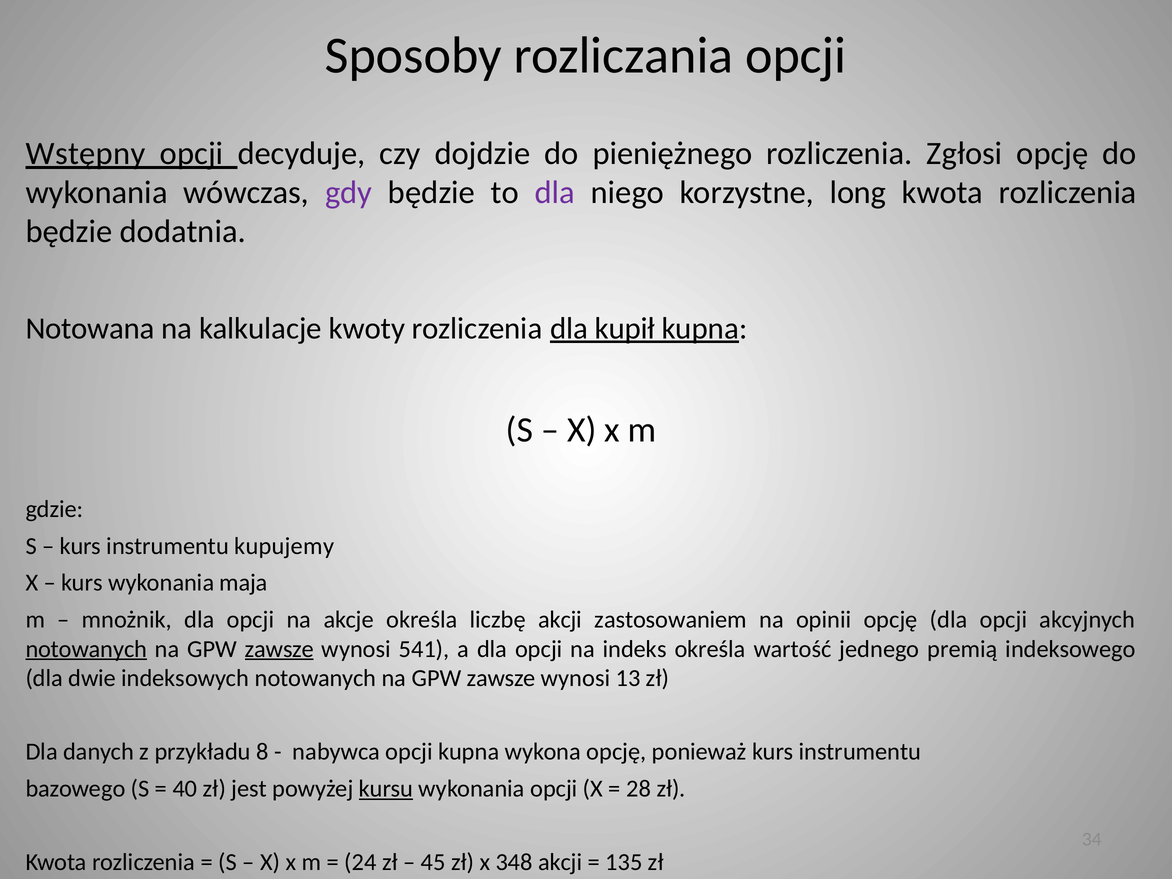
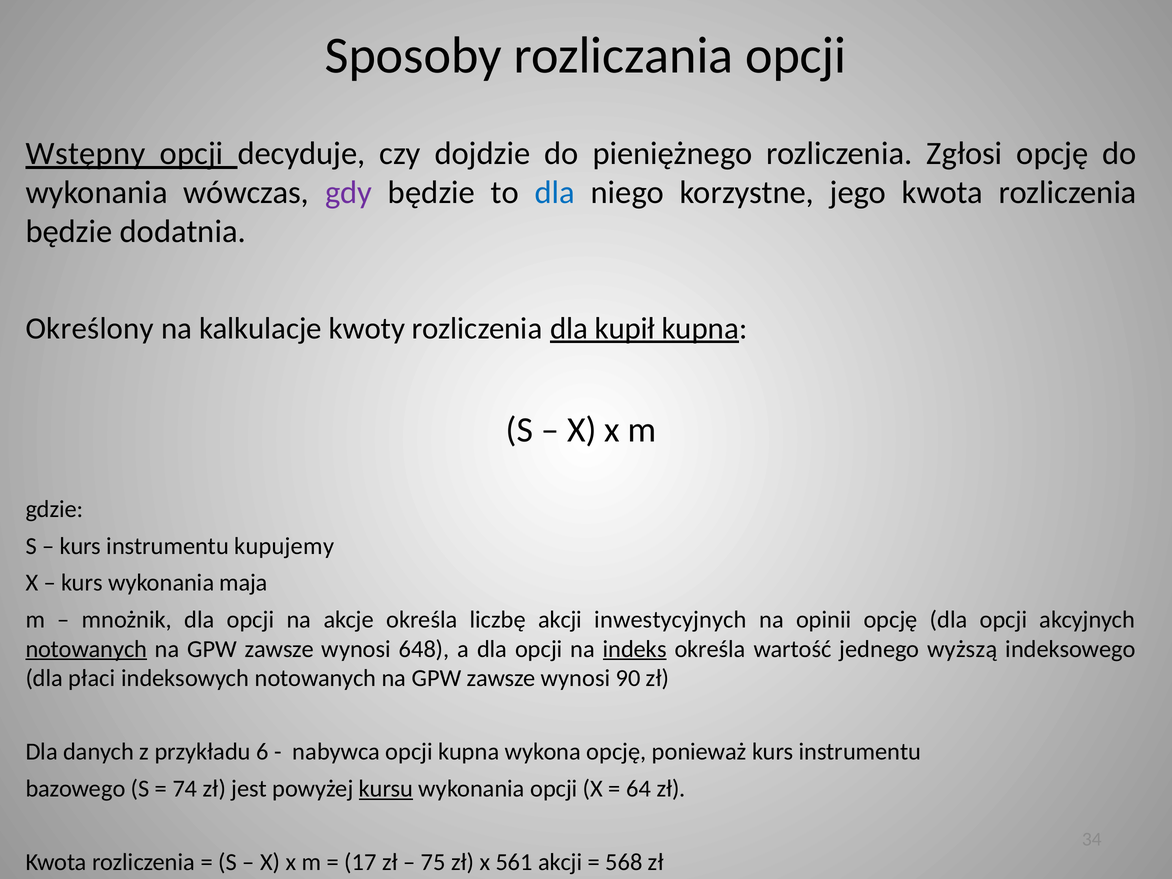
dla at (555, 192) colour: purple -> blue
long: long -> jego
Notowana: Notowana -> Określony
zastosowaniem: zastosowaniem -> inwestycyjnych
zawsze at (279, 649) underline: present -> none
541: 541 -> 648
indeks underline: none -> present
premią: premią -> wyższą
dwie: dwie -> płaci
13: 13 -> 90
8: 8 -> 6
40: 40 -> 74
28: 28 -> 64
24: 24 -> 17
45: 45 -> 75
348: 348 -> 561
135: 135 -> 568
